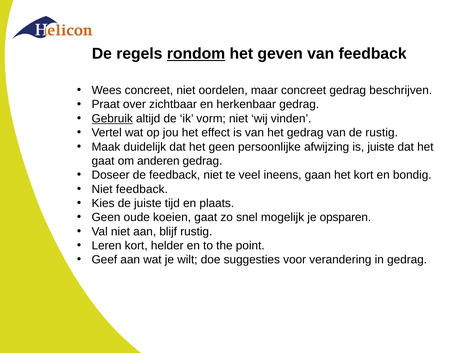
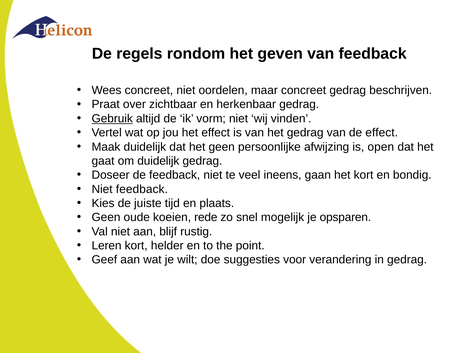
rondom underline: present -> none
de rustig: rustig -> effect
is juiste: juiste -> open
om anderen: anderen -> duidelijk
koeien gaat: gaat -> rede
